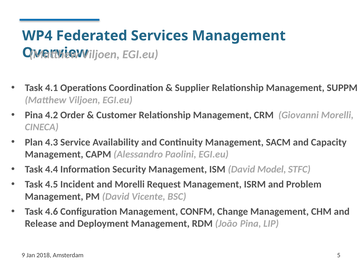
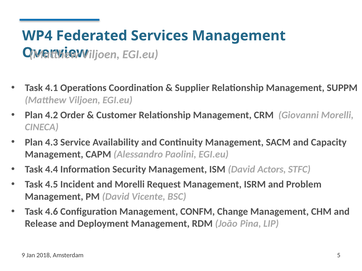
Pina at (34, 115): Pina -> Plan
Model: Model -> Actors
